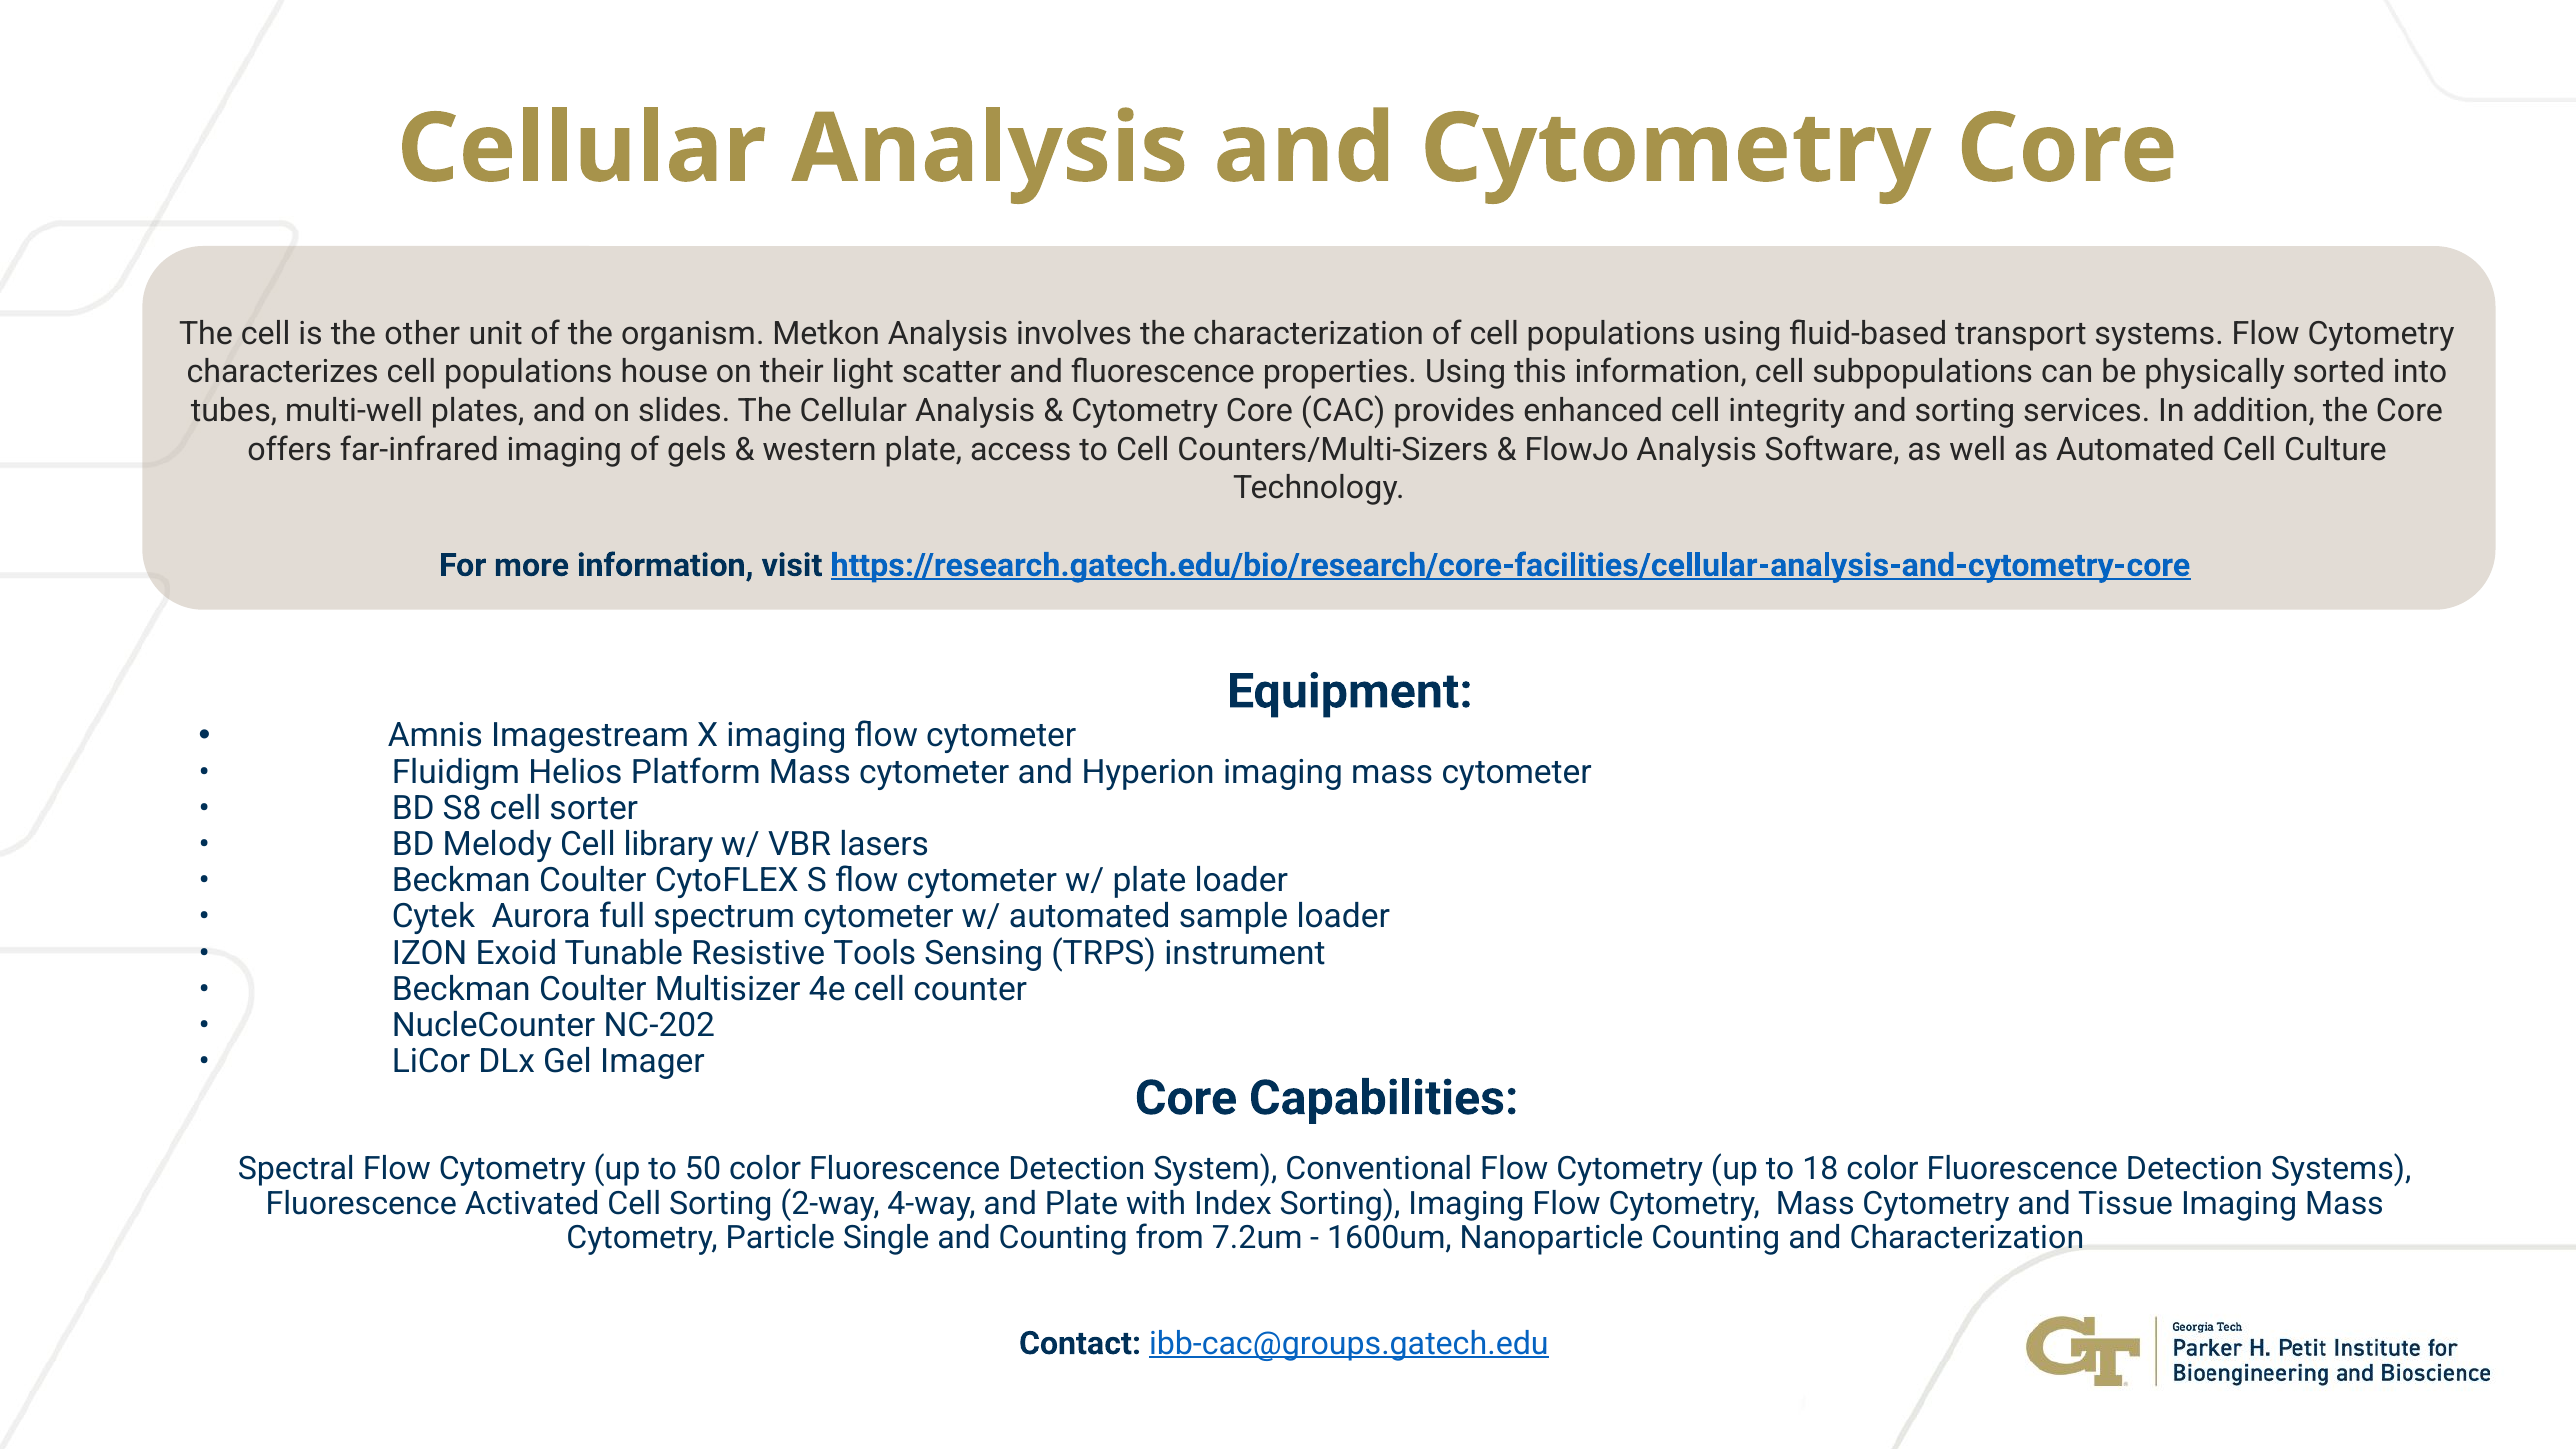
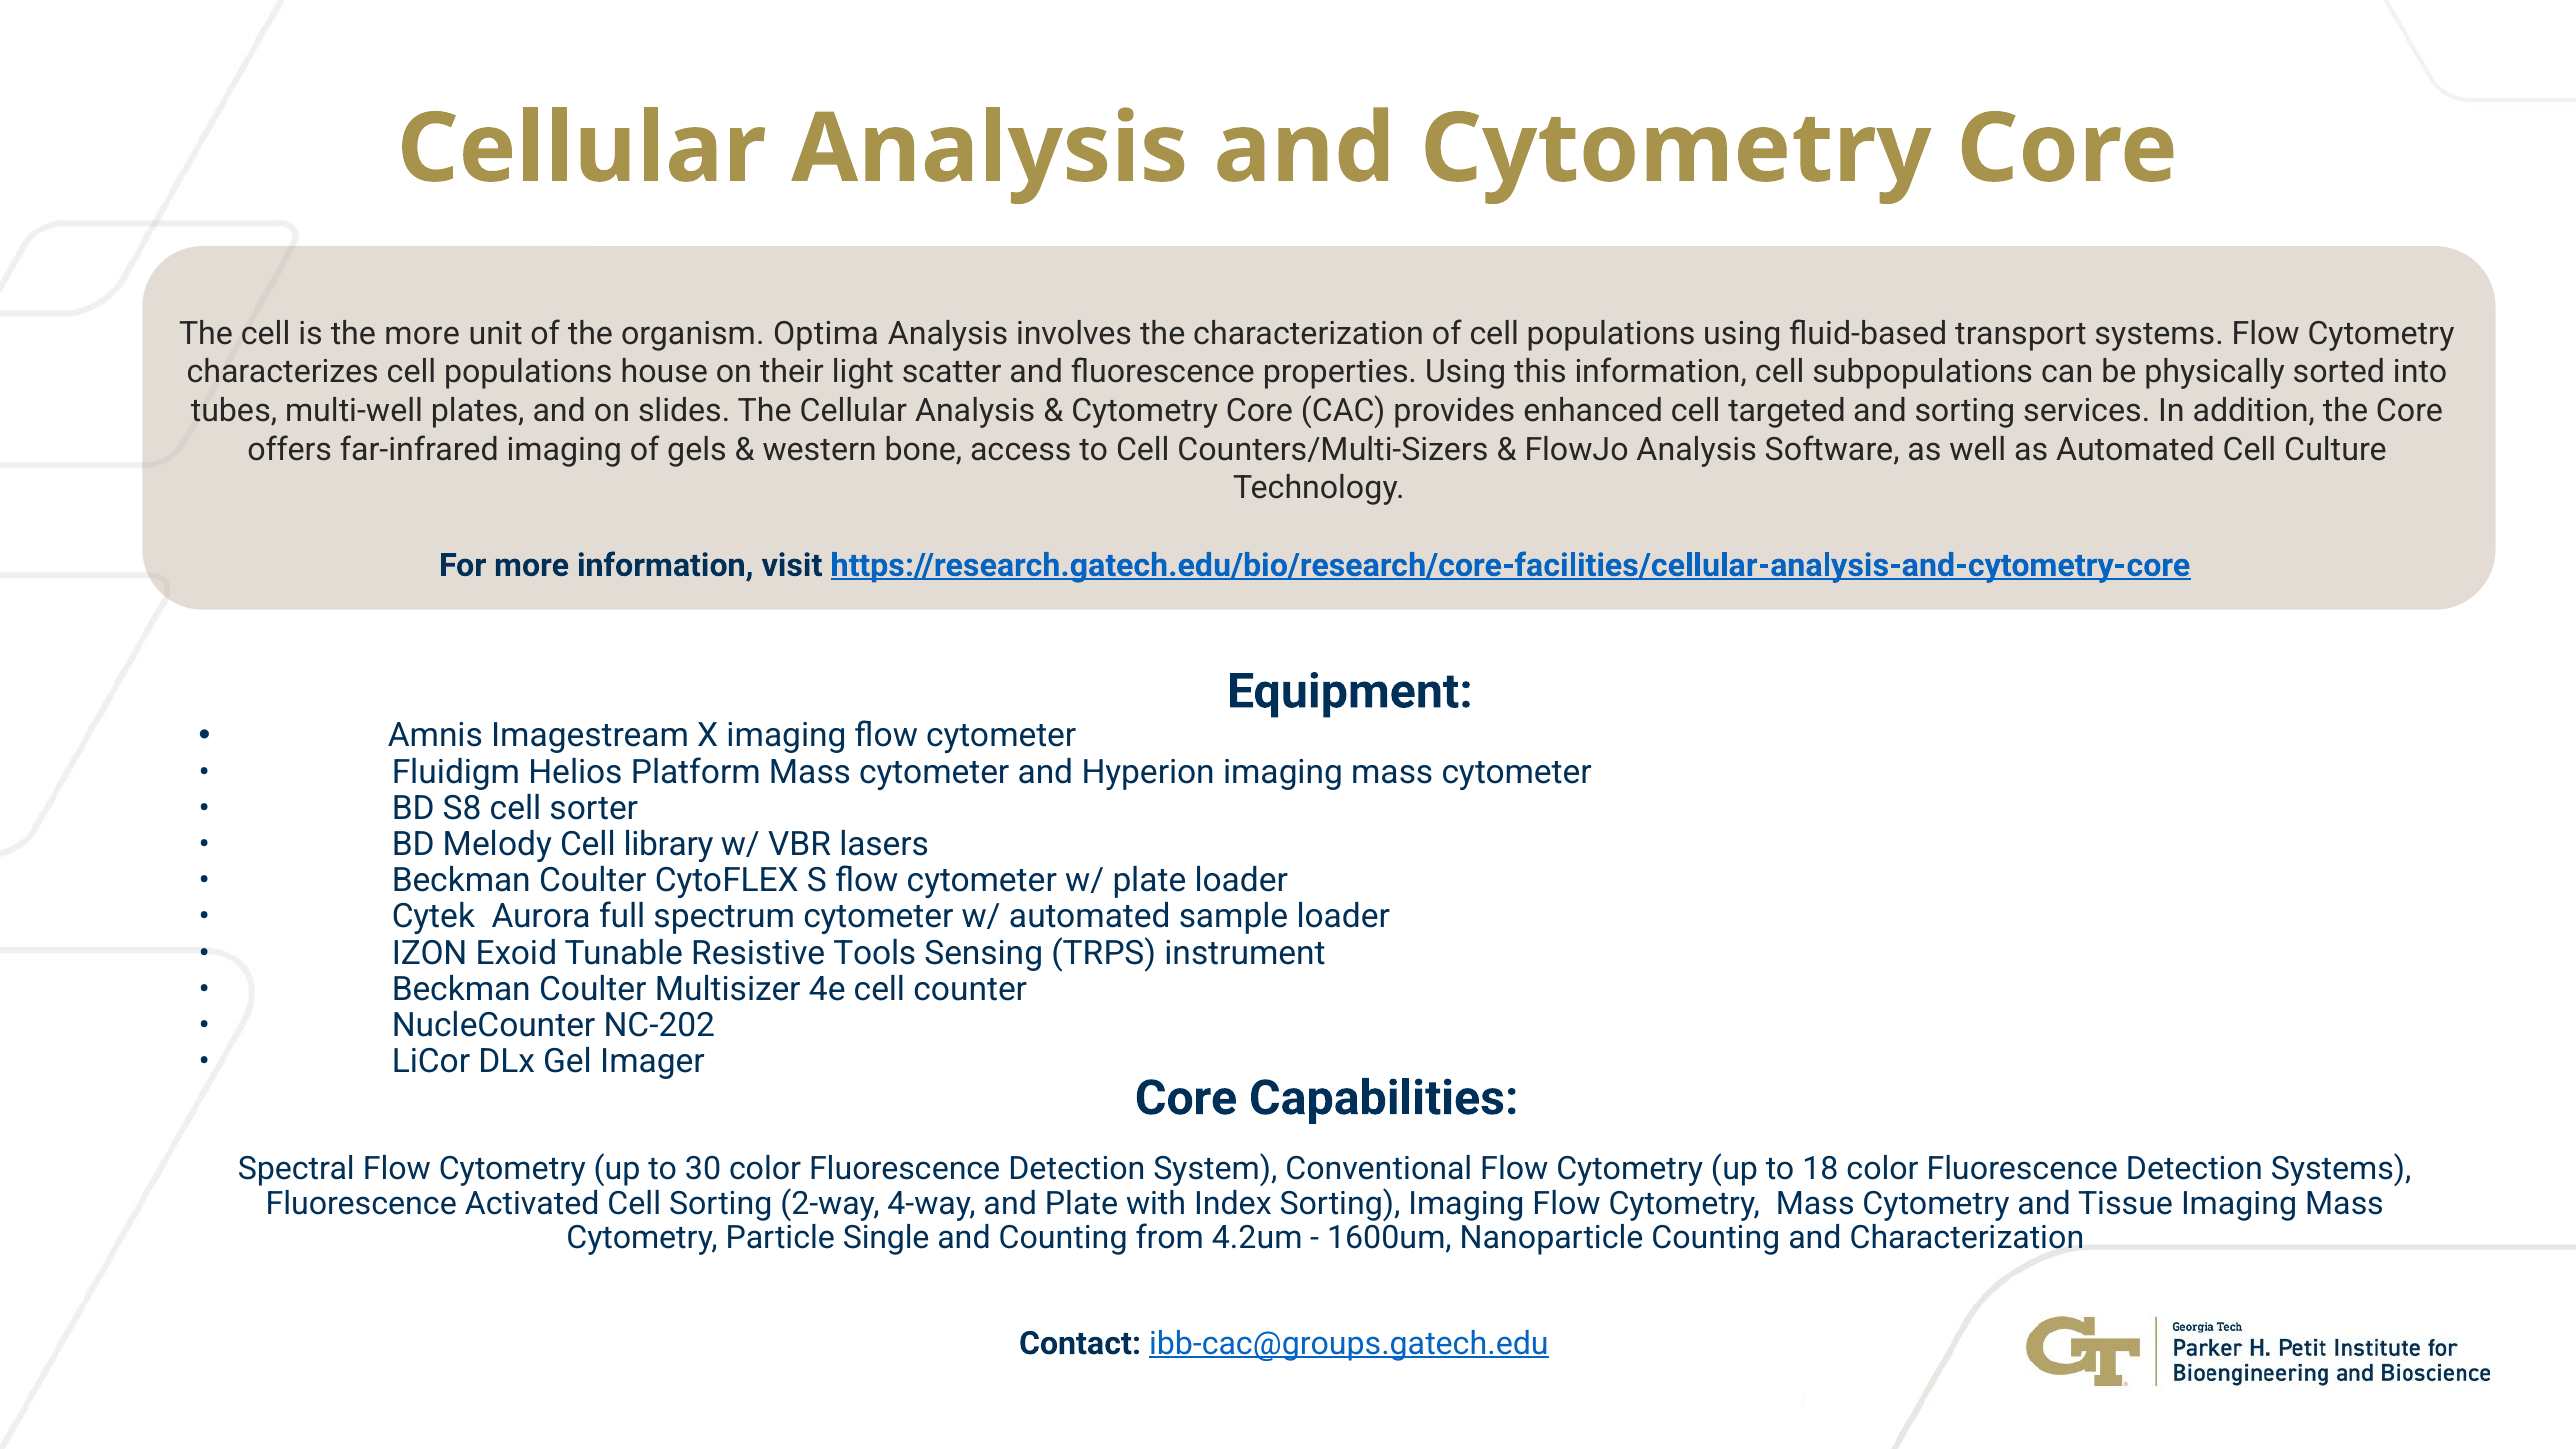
the other: other -> more
Metkon: Metkon -> Optima
integrity: integrity -> targeted
western plate: plate -> bone
50: 50 -> 30
7.2um: 7.2um -> 4.2um
